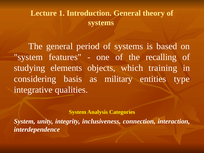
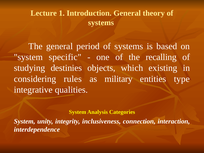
features: features -> specific
elements: elements -> destinies
training: training -> existing
basis: basis -> rules
